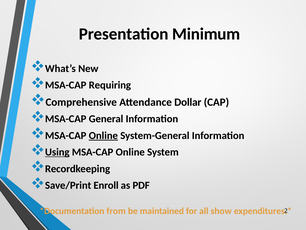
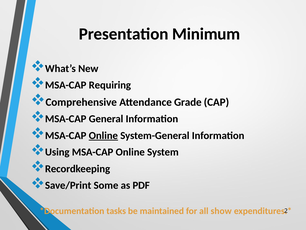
Dollar: Dollar -> Grade
Using underline: present -> none
Enroll: Enroll -> Some
from: from -> tasks
